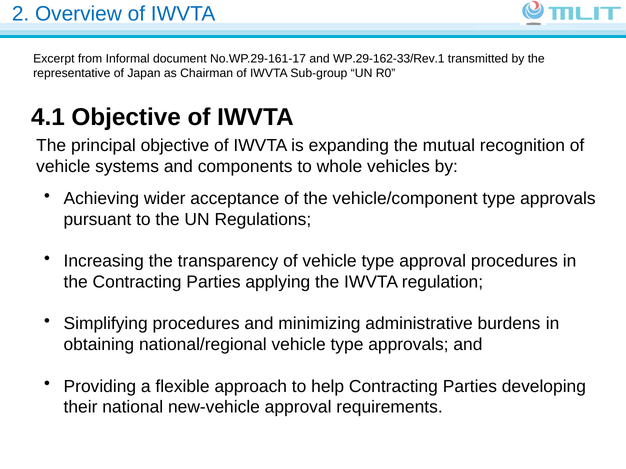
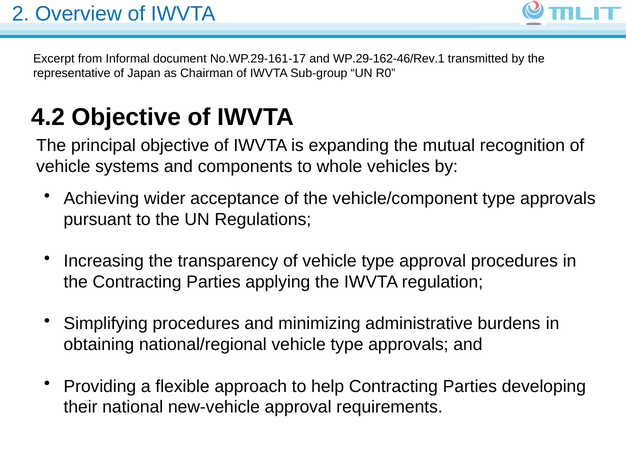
WP.29-162-33/Rev.1: WP.29-162-33/Rev.1 -> WP.29-162-46/Rev.1
4.1: 4.1 -> 4.2
